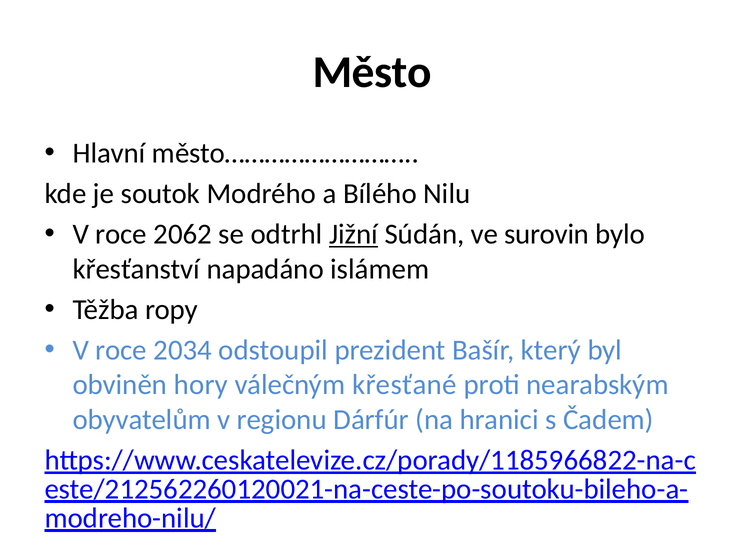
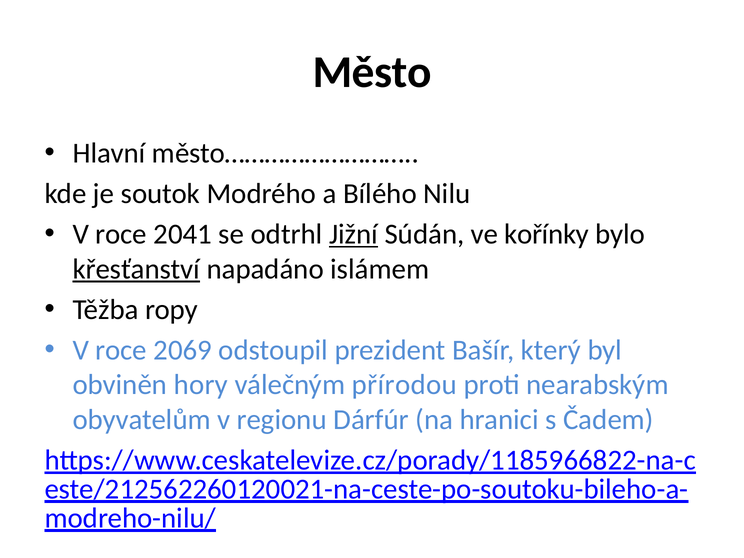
2062: 2062 -> 2041
surovin: surovin -> kořínky
křesťanství underline: none -> present
2034: 2034 -> 2069
křesťané: křesťané -> přírodou
